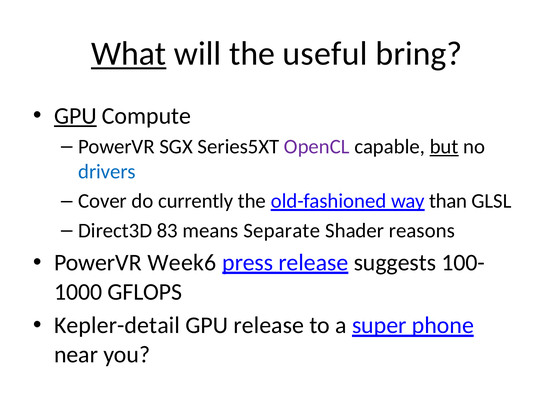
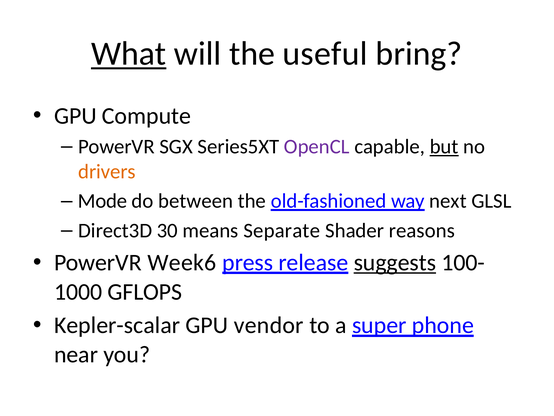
GPU at (75, 116) underline: present -> none
drivers colour: blue -> orange
Cover: Cover -> Mode
currently: currently -> between
than: than -> next
83: 83 -> 30
suggests underline: none -> present
Kepler-detail: Kepler-detail -> Kepler-scalar
GPU release: release -> vendor
